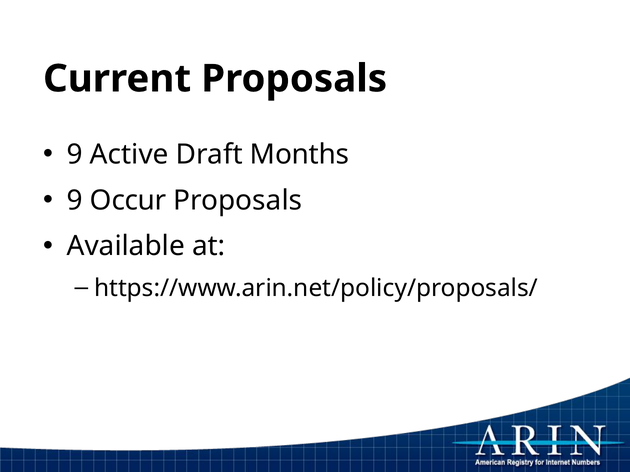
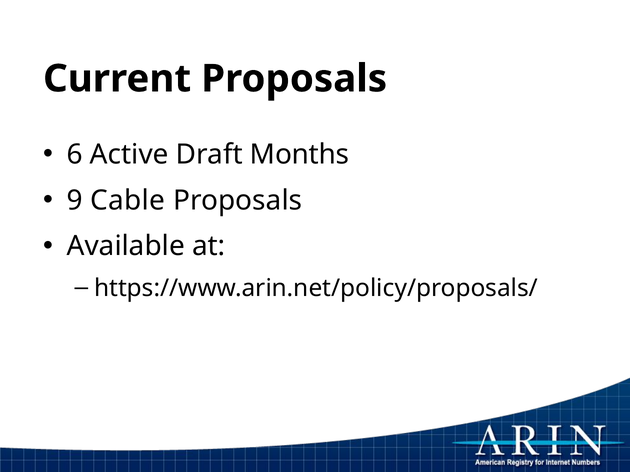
9 at (75, 155): 9 -> 6
Occur: Occur -> Cable
